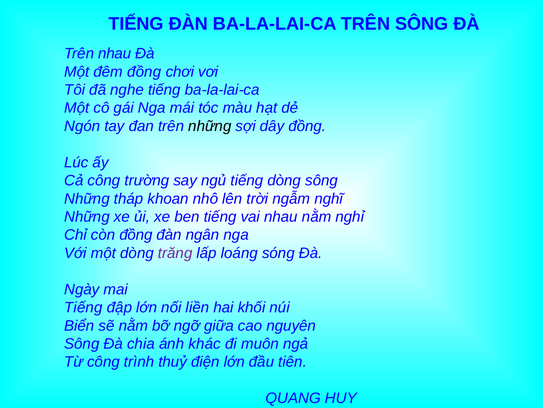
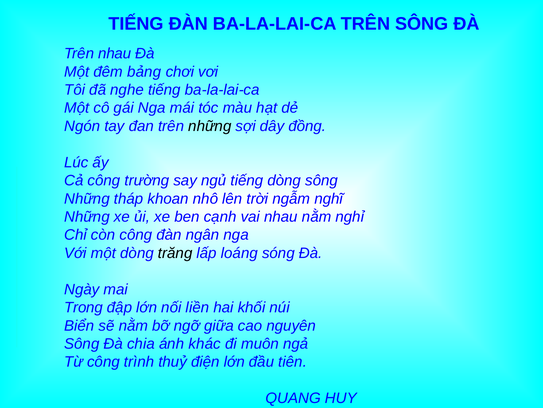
đêm đồng: đồng -> bảng
ben tiếng: tiếng -> cạnh
còn đồng: đồng -> công
trăng colour: purple -> black
Tiếng at (83, 307): Tiếng -> Trong
